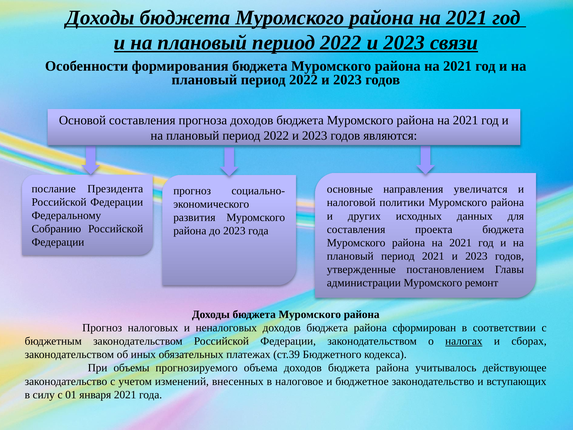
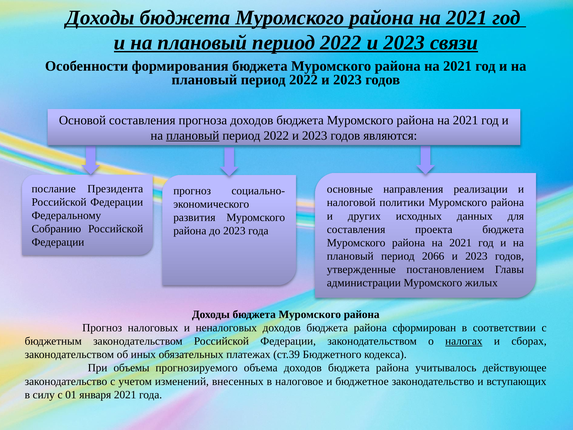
плановый at (193, 136) underline: none -> present
увеличатся: увеличатся -> реализации
период 2021: 2021 -> 2066
ремонт: ремонт -> жилых
